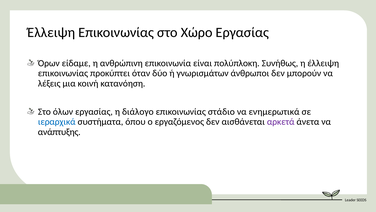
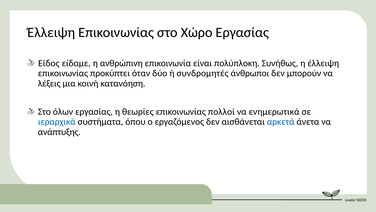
Όρων: Όρων -> Είδος
γνωρισμάτων: γνωρισμάτων -> συνδρομητές
διάλογο: διάλογο -> θεωρίες
στάδιο: στάδιο -> πολλοί
αρκετά colour: purple -> blue
